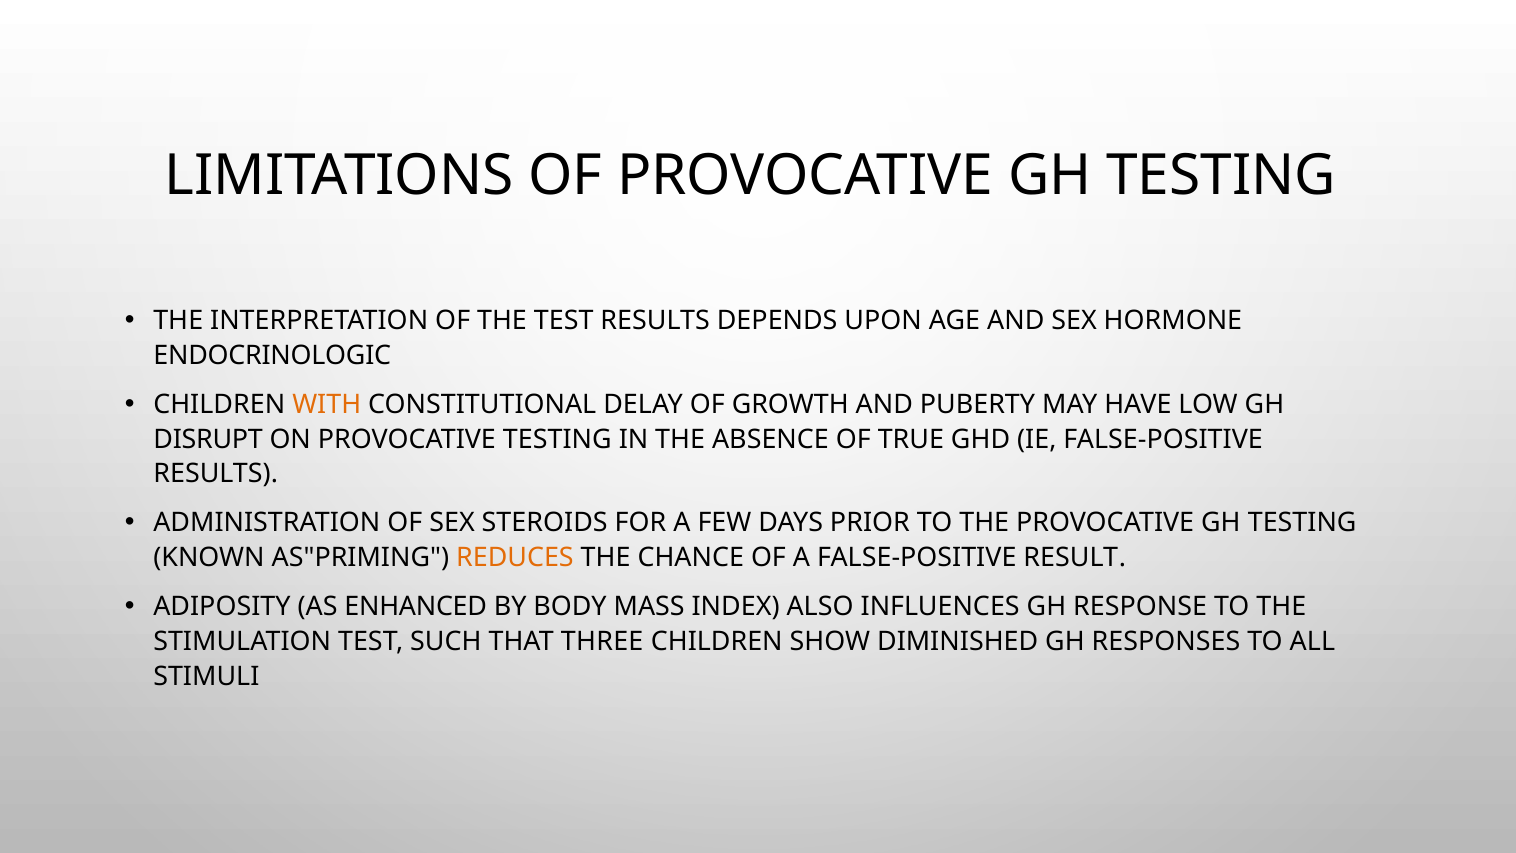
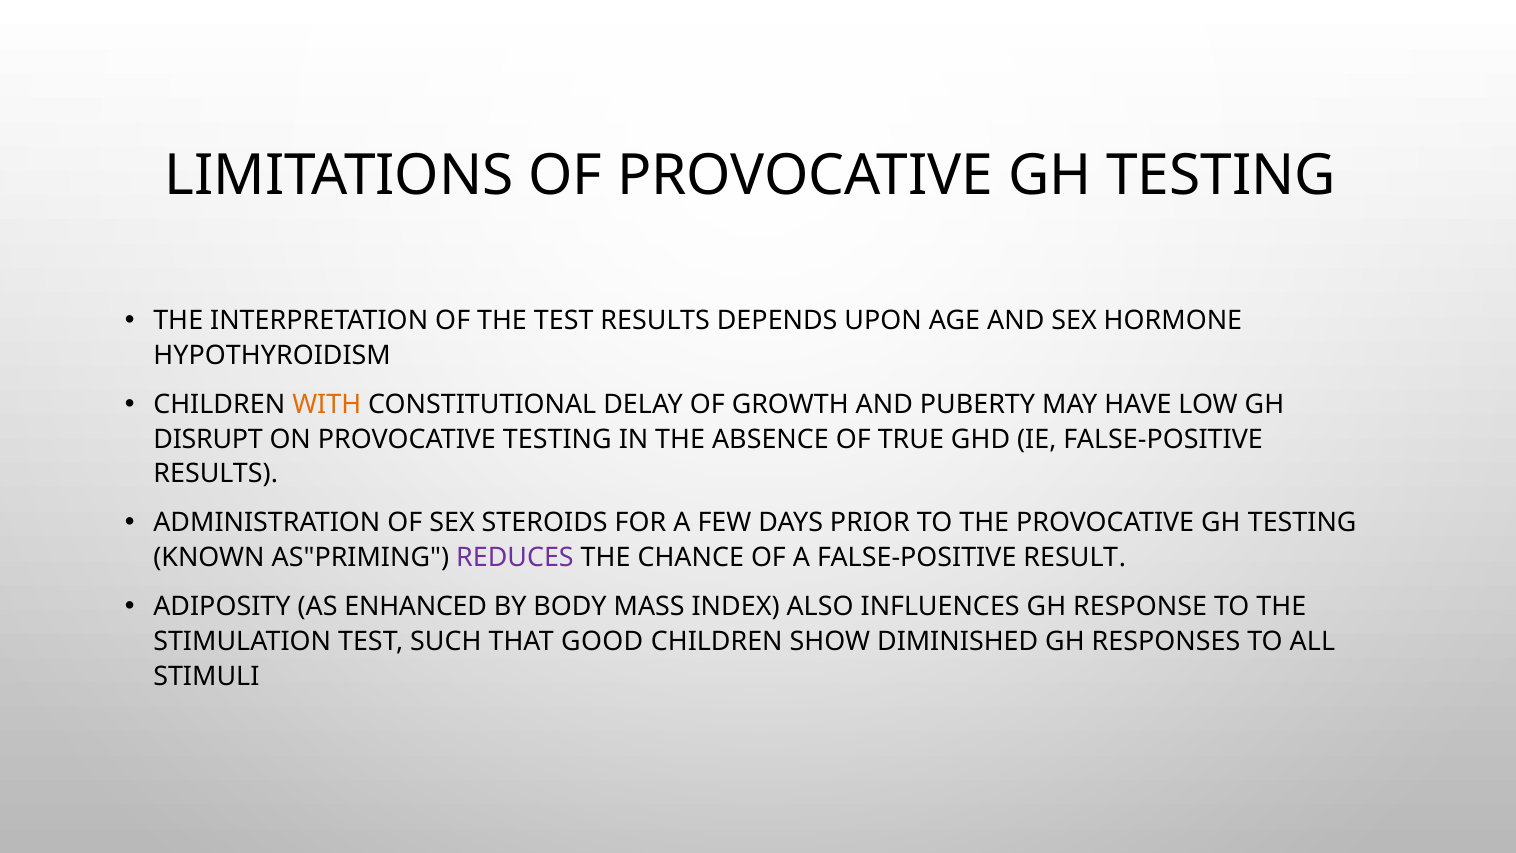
ENDOCRINOLOGIC: ENDOCRINOLOGIC -> HYPOTHYROIDISM
REDUCES colour: orange -> purple
THREE: THREE -> GOOD
